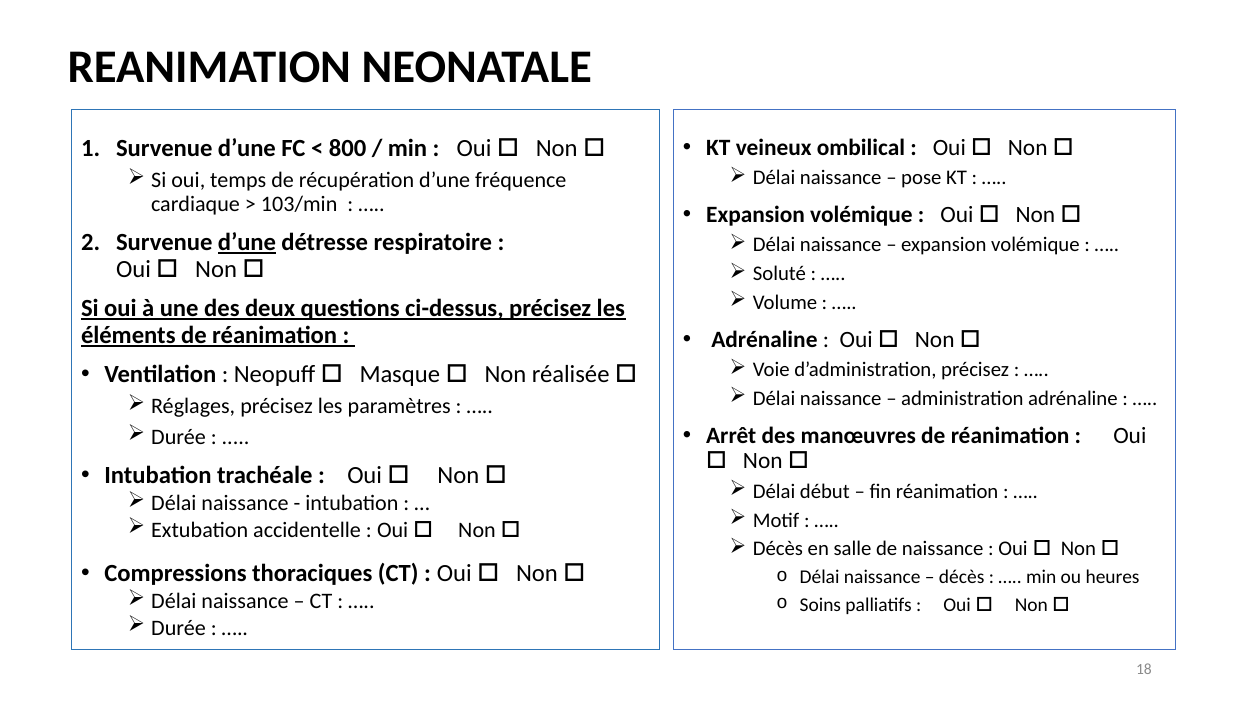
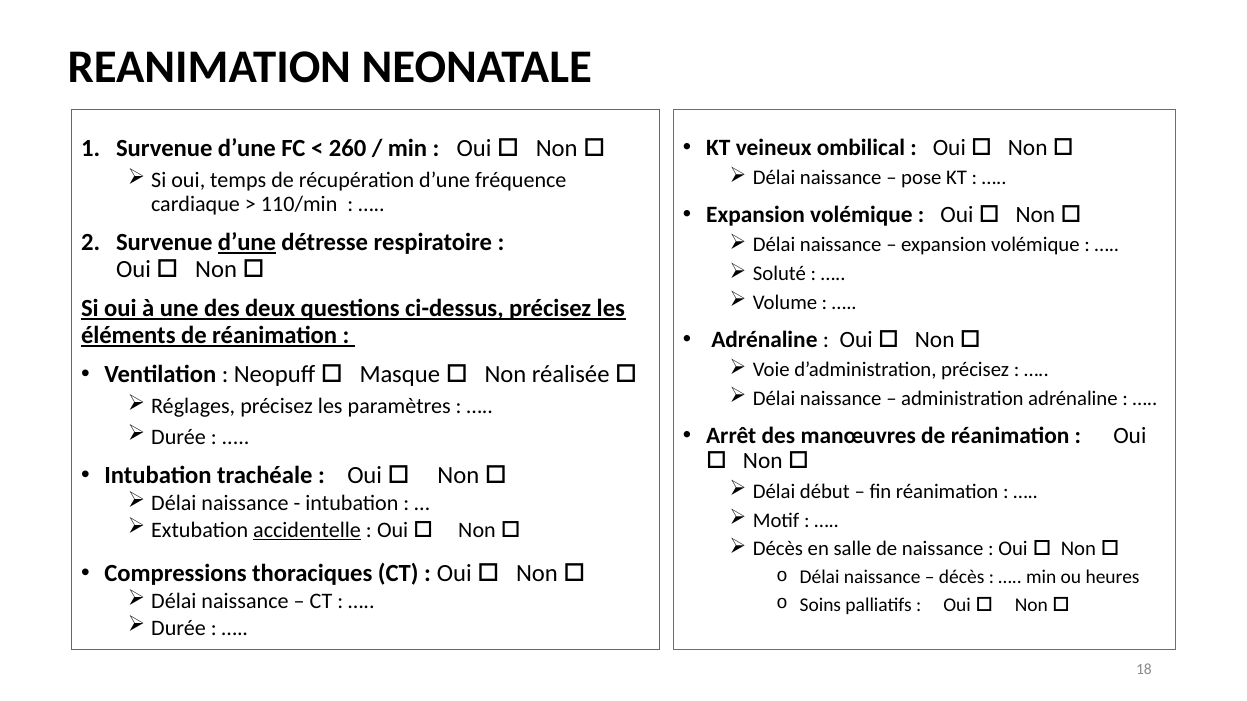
800: 800 -> 260
103/min: 103/min -> 110/min
accidentelle underline: none -> present
